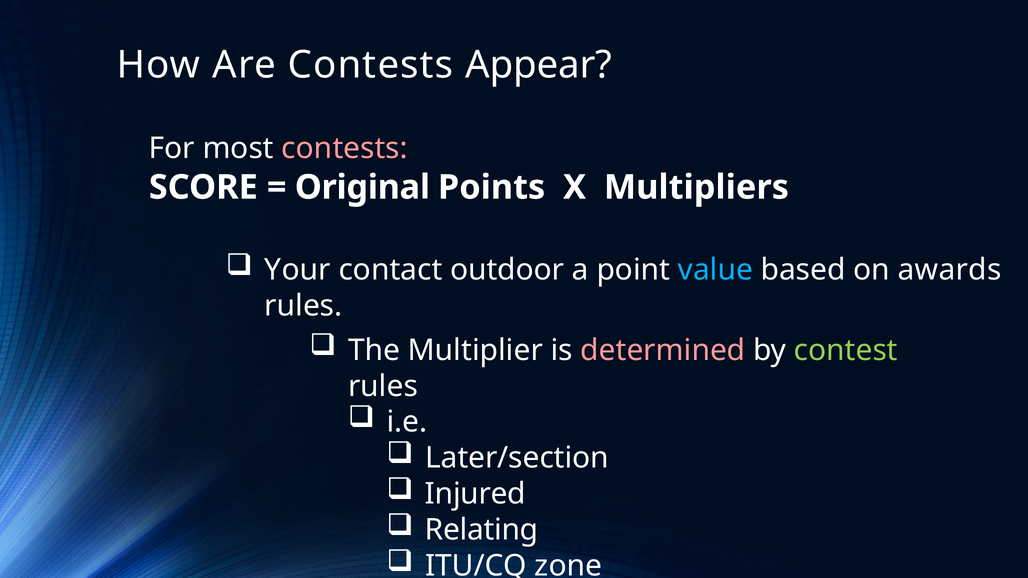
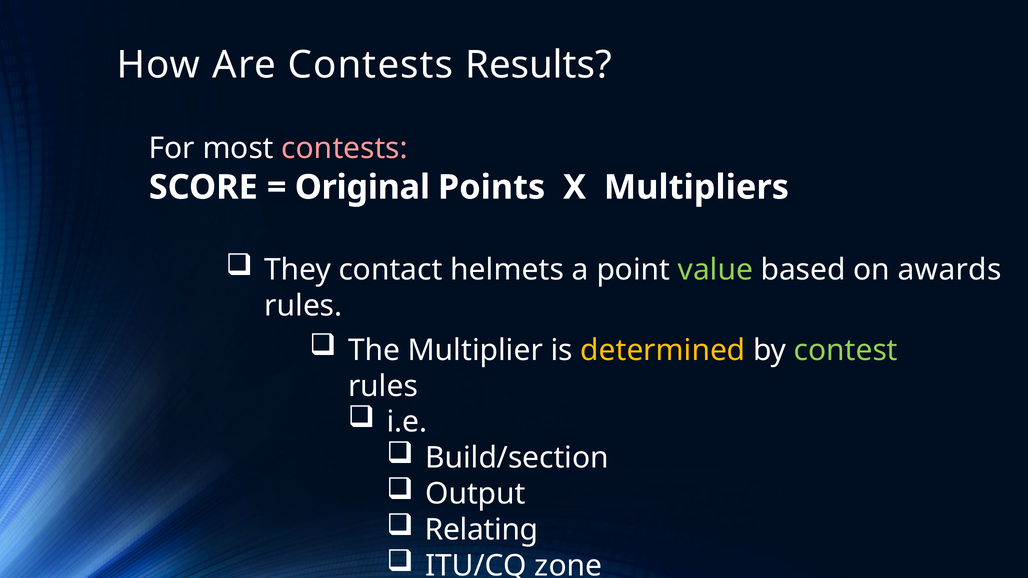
Appear: Appear -> Results
Your: Your -> They
outdoor: outdoor -> helmets
value colour: light blue -> light green
determined colour: pink -> yellow
Later/section: Later/section -> Build/section
Injured: Injured -> Output
